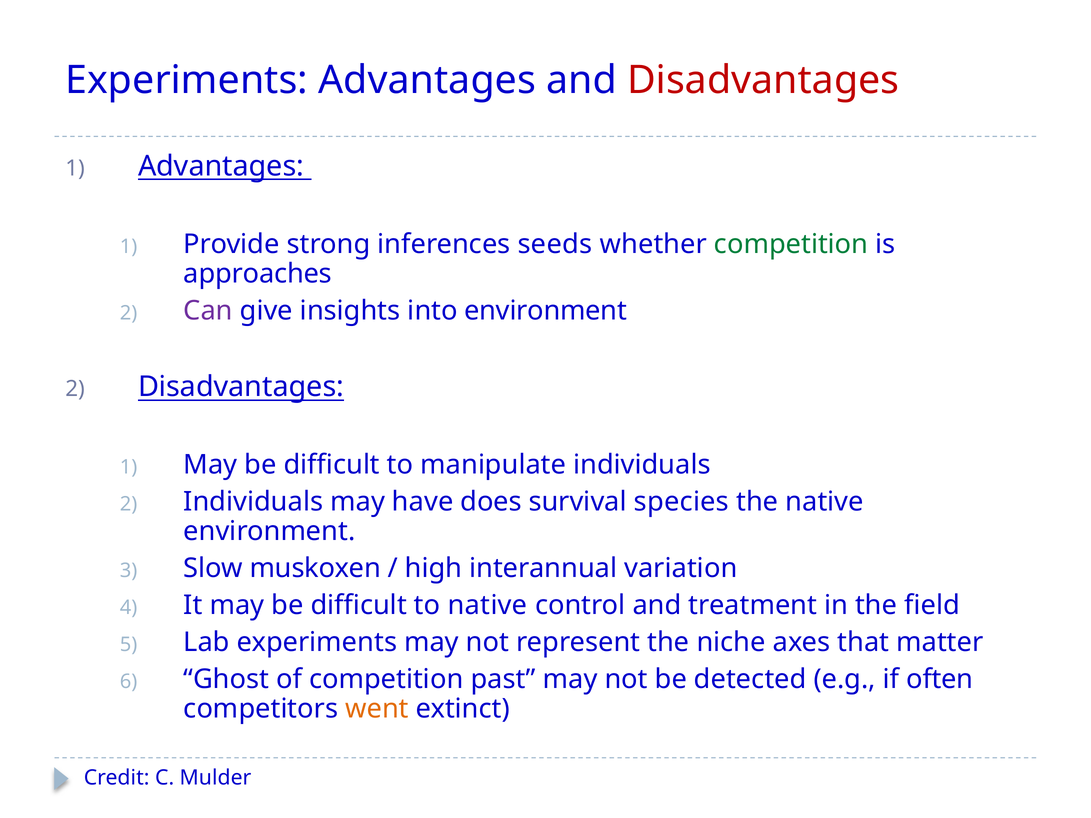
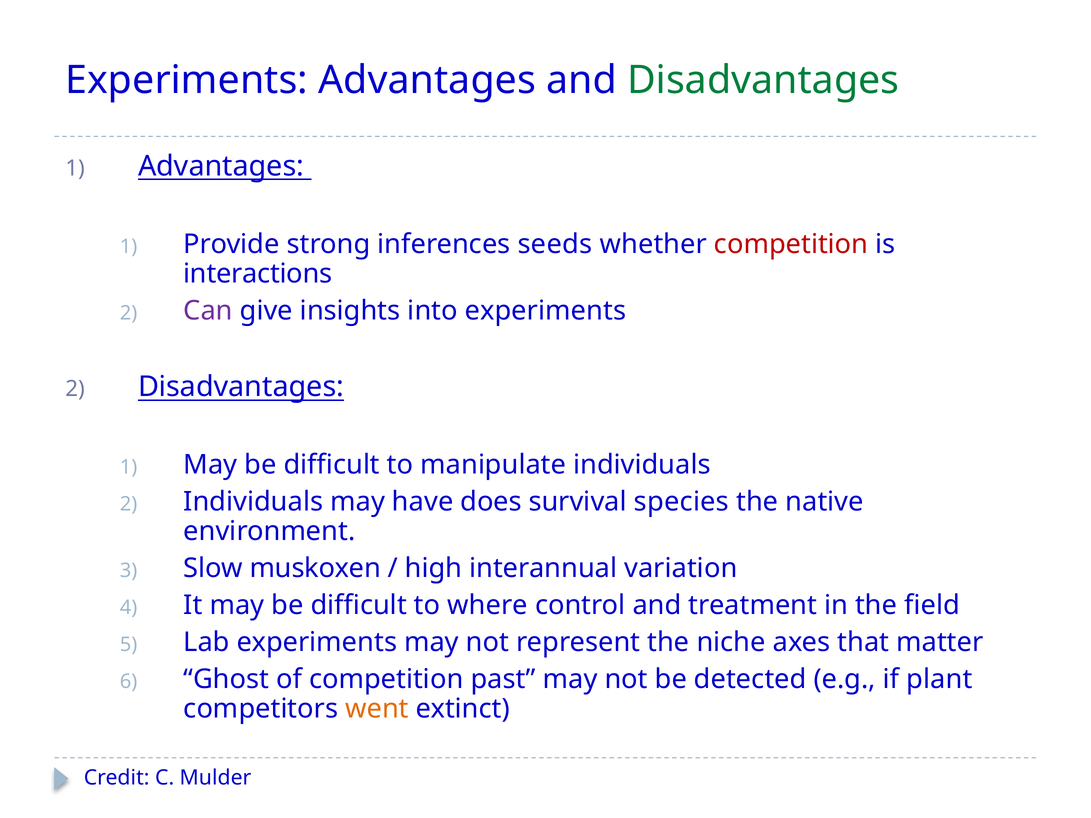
Disadvantages at (763, 80) colour: red -> green
competition at (791, 244) colour: green -> red
approaches: approaches -> interactions
into environment: environment -> experiments
to native: native -> where
often: often -> plant
